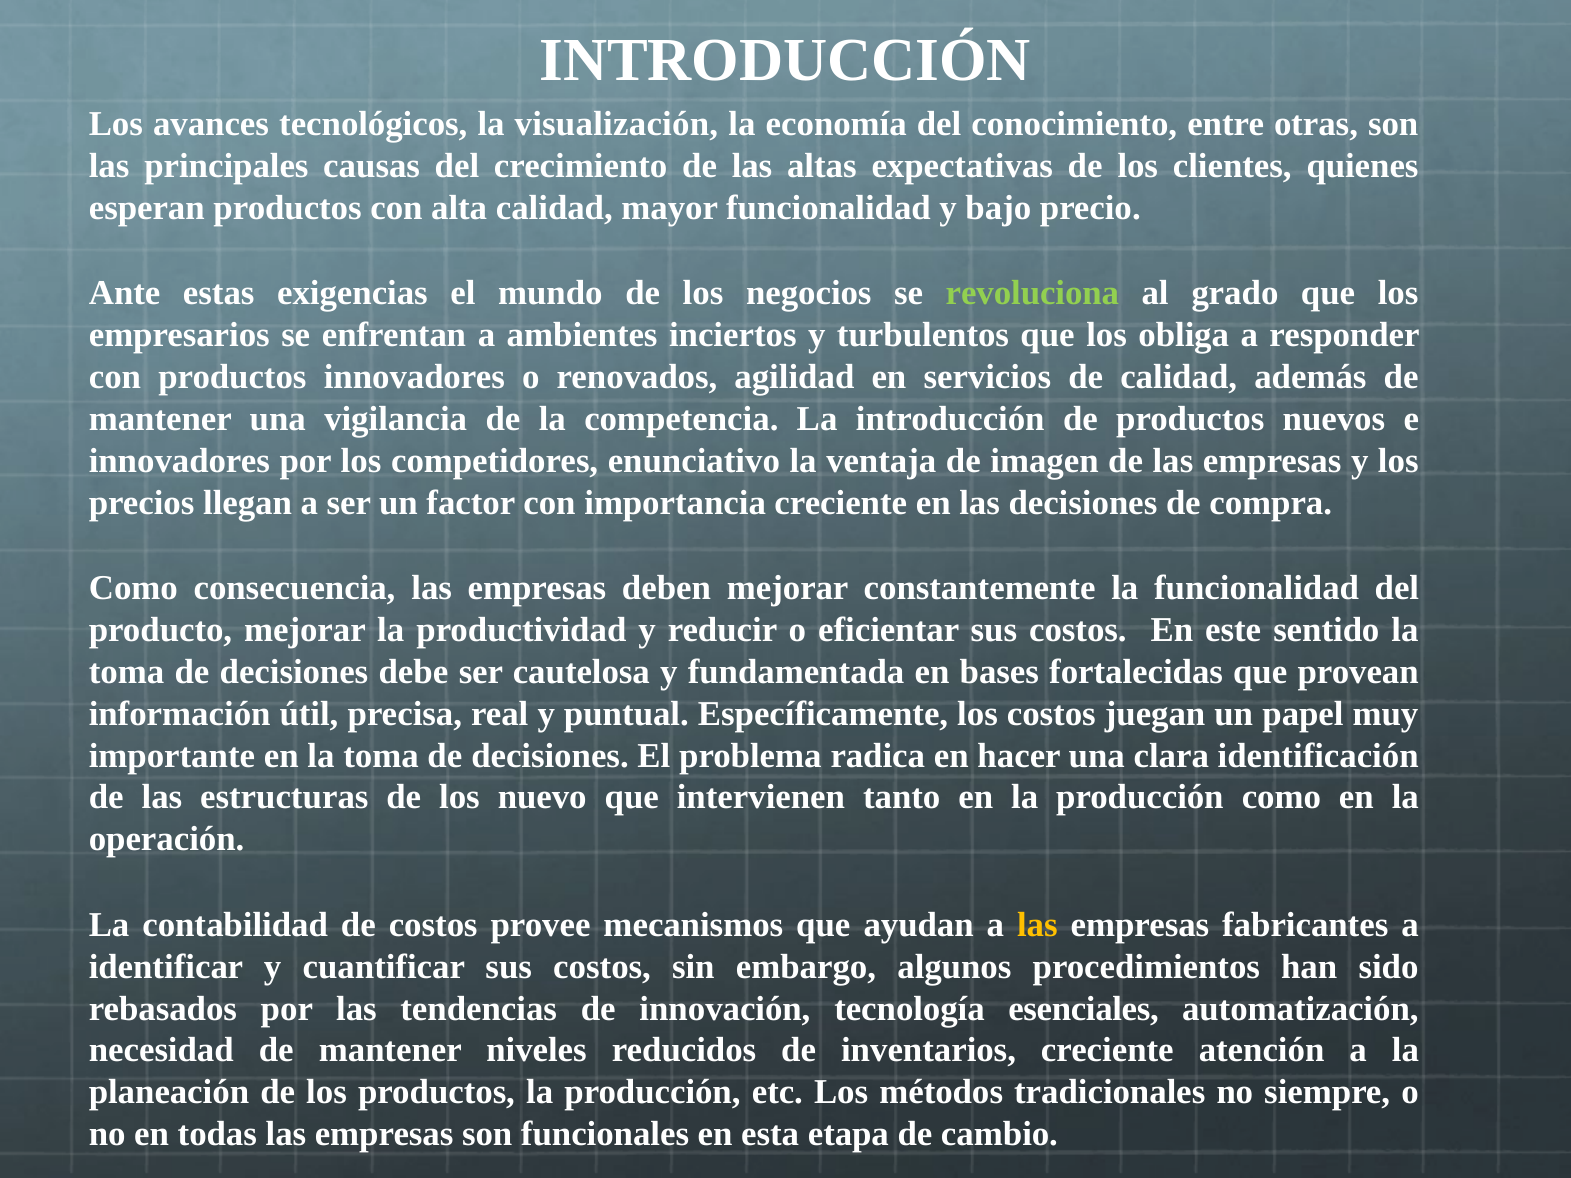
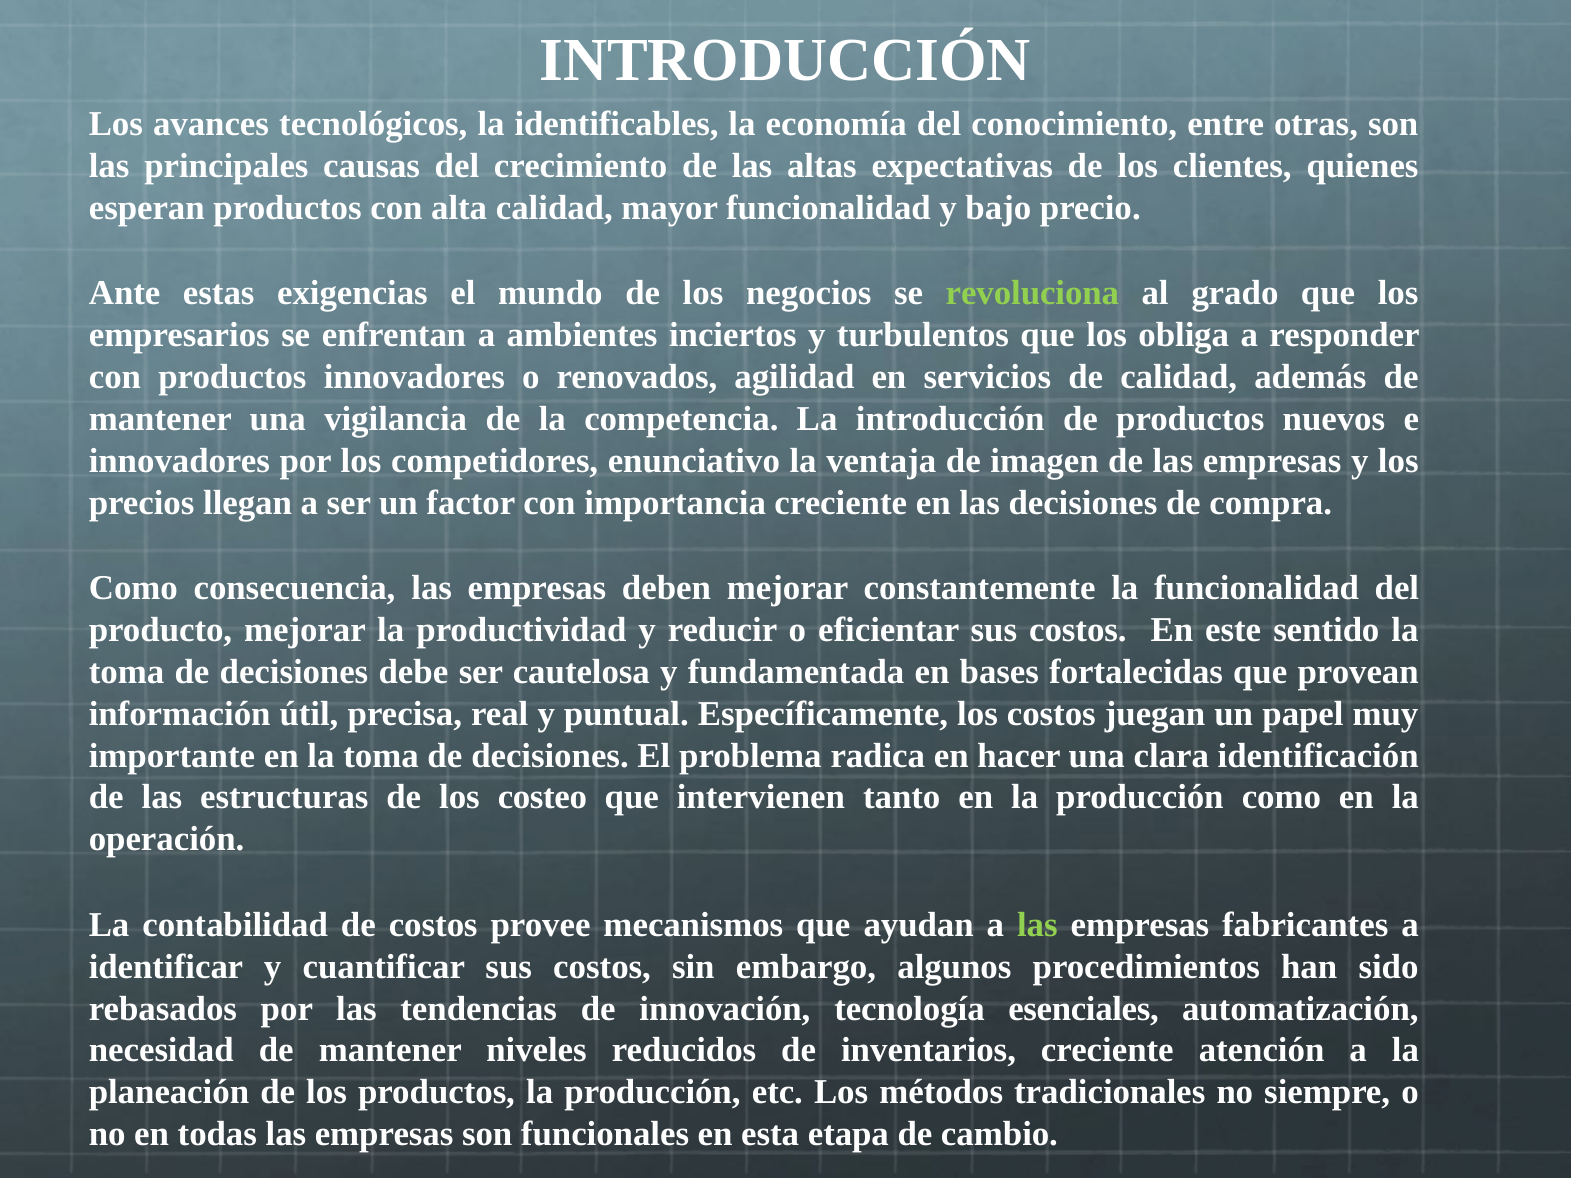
visualización: visualización -> identificables
nuevo: nuevo -> costeo
las at (1037, 925) colour: yellow -> light green
